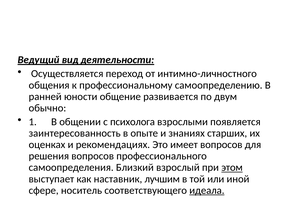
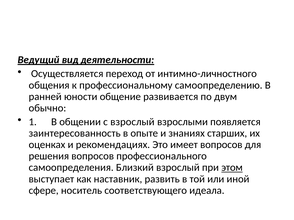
с психолога: психолога -> взрослый
лучшим: лучшим -> развить
идеала underline: present -> none
